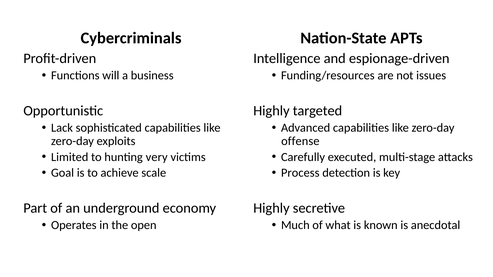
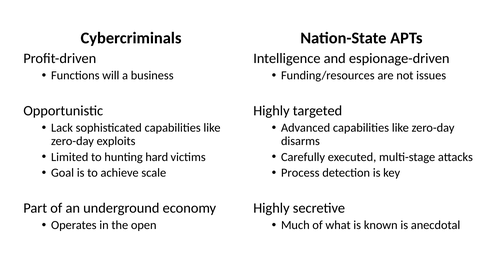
offense: offense -> disarms
very: very -> hard
